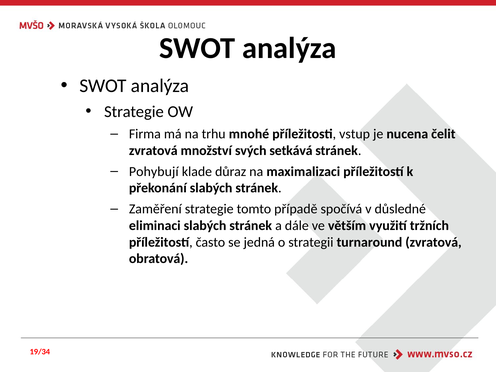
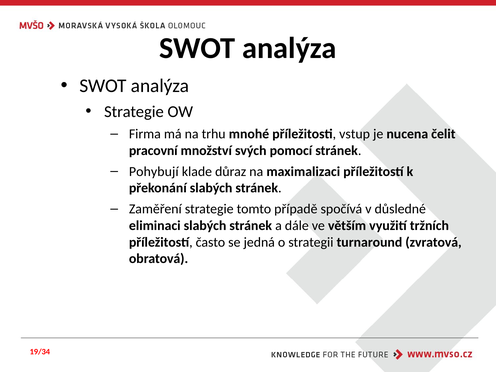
zvratová at (153, 151): zvratová -> pracovní
setkává: setkává -> pomocí
